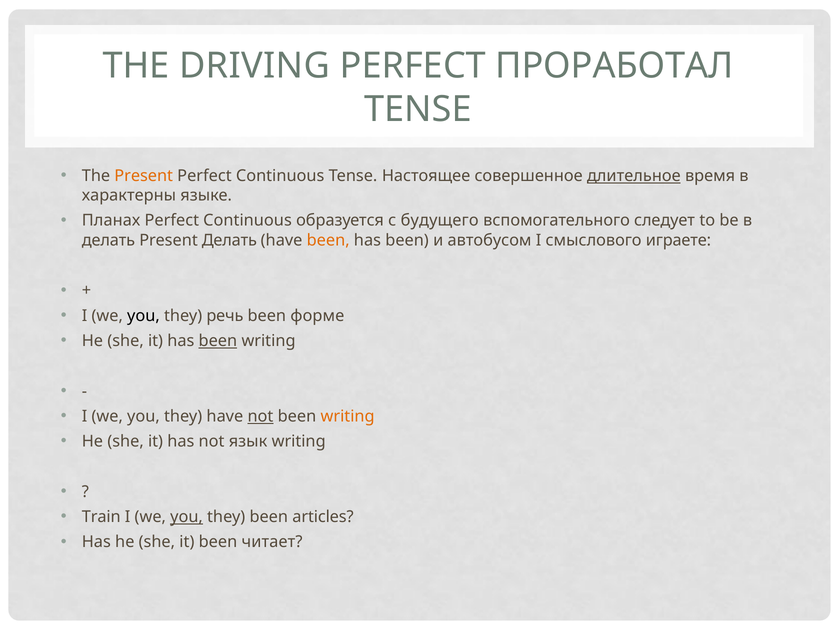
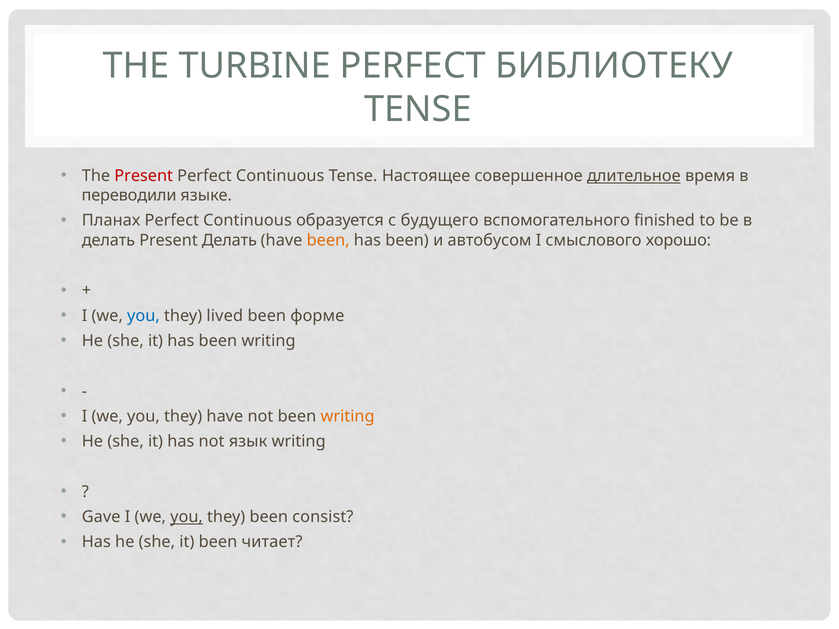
DRIVING: DRIVING -> TURBINE
ПРОРАБОТАЛ: ПРОРАБОТАЛ -> БИБЛИОТЕКУ
Present at (144, 176) colour: orange -> red
характерны: характерны -> переводили
следует: следует -> finished
играете: играете -> хорошо
you at (143, 316) colour: black -> blue
речь: речь -> lived
been at (218, 341) underline: present -> none
not at (260, 416) underline: present -> none
Train: Train -> Gave
articles: articles -> consist
